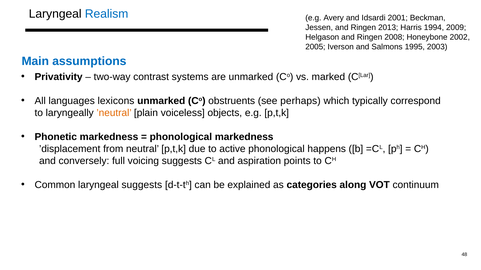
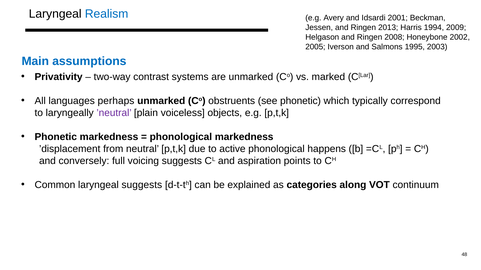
lexicons: lexicons -> perhaps
see perhaps: perhaps -> phonetic
’neutral colour: orange -> purple
